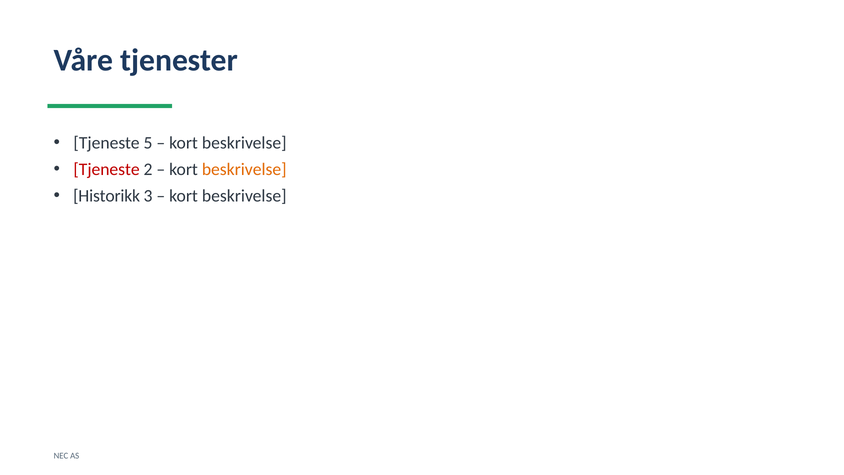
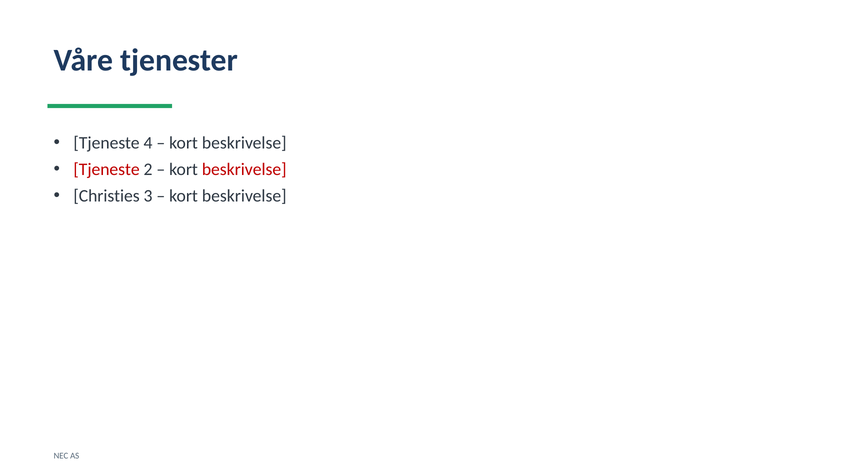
5: 5 -> 4
beskrivelse at (244, 169) colour: orange -> red
Historikk: Historikk -> Christies
